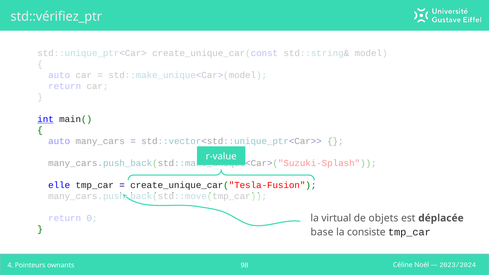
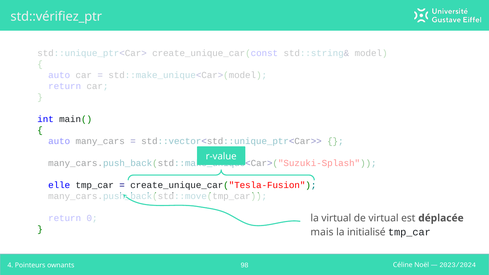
int underline: present -> none
de objets: objets -> virtual
base: base -> mais
consiste: consiste -> initialisé
